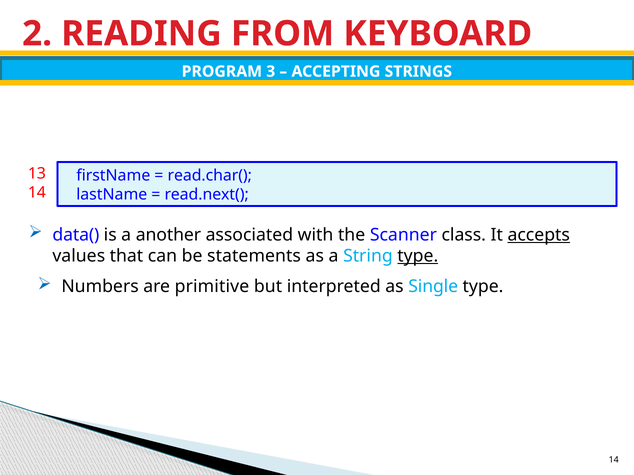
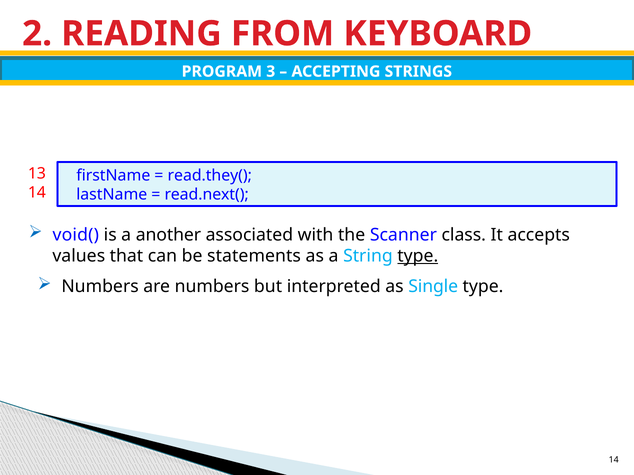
read.char(: read.char( -> read.they(
data(: data( -> void(
accepts underline: present -> none
are primitive: primitive -> numbers
